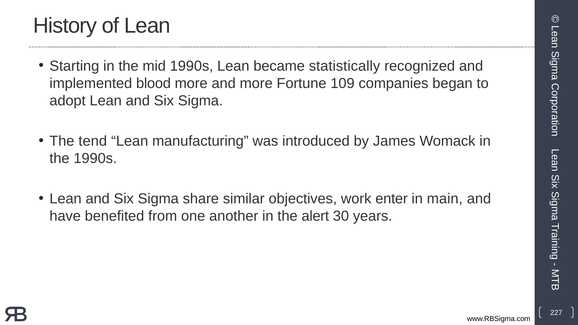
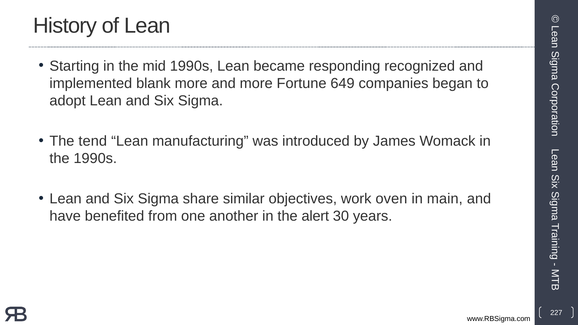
statistically: statistically -> responding
blood: blood -> blank
109: 109 -> 649
enter: enter -> oven
